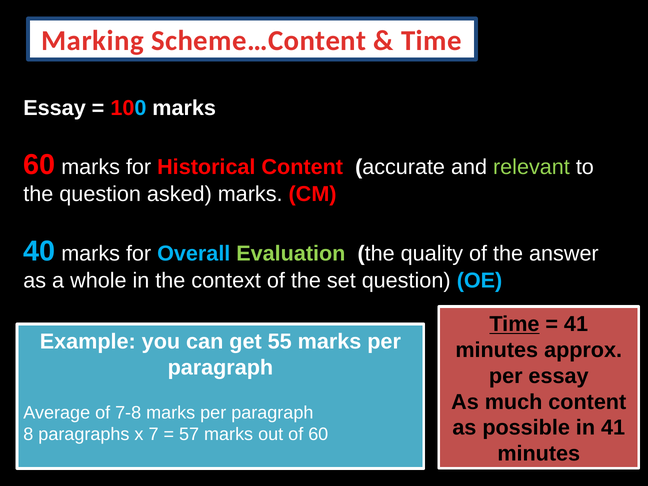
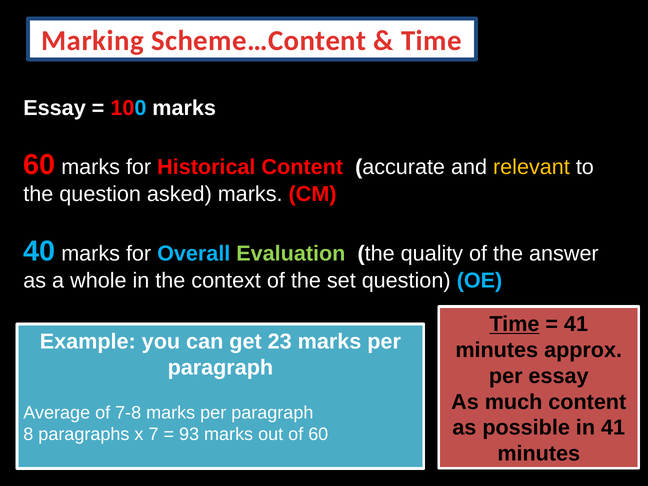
relevant colour: light green -> yellow
55: 55 -> 23
57: 57 -> 93
